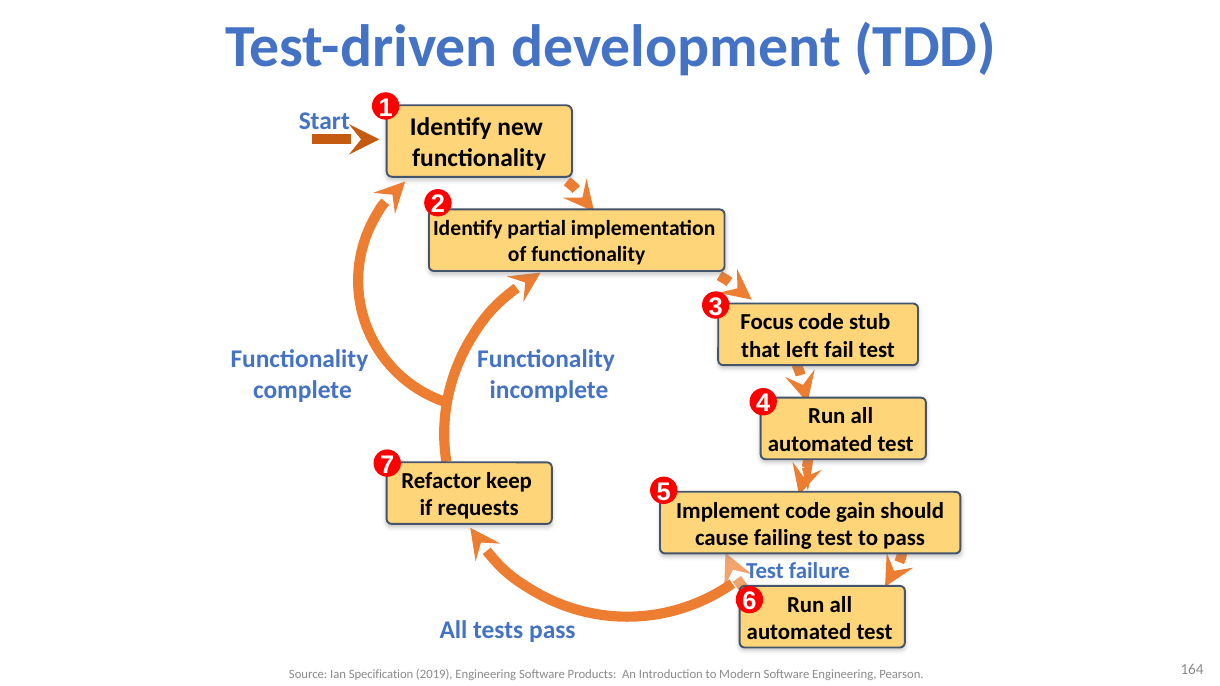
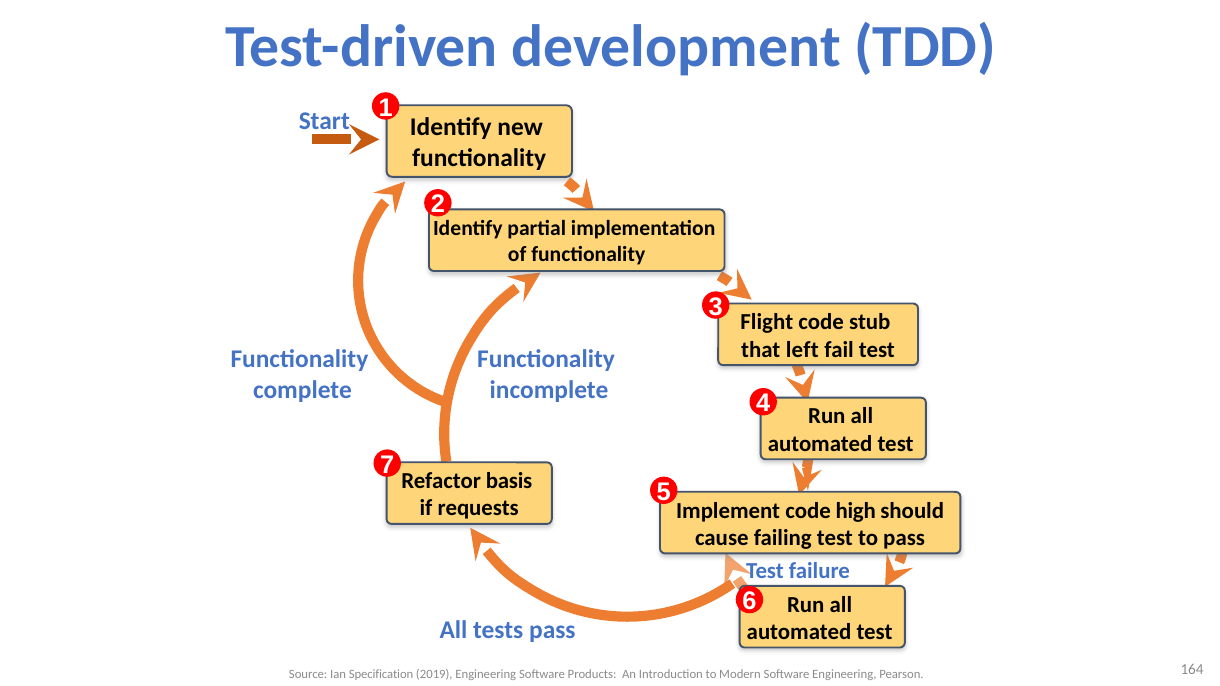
Focus: Focus -> Flight
keep: keep -> basis
gain: gain -> high
